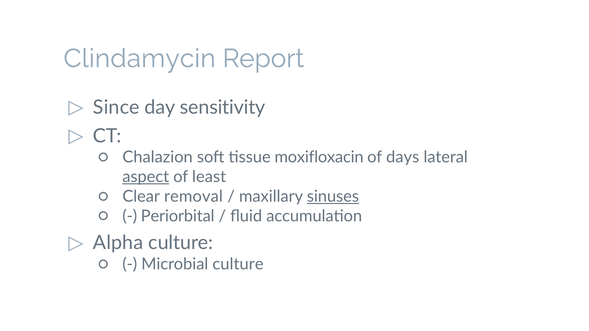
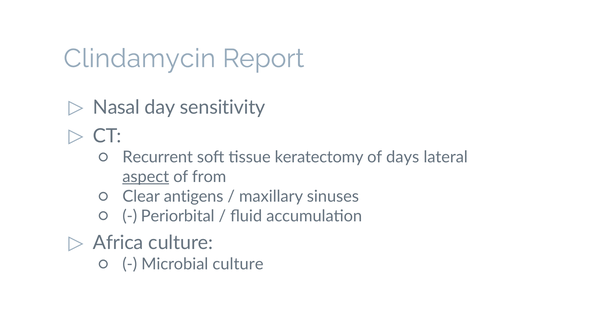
Since: Since -> Nasal
Chalazion: Chalazion -> Recurrent
moxifloxacin: moxifloxacin -> keratectomy
least: least -> from
removal: removal -> antigens
sinuses underline: present -> none
Alpha: Alpha -> Africa
